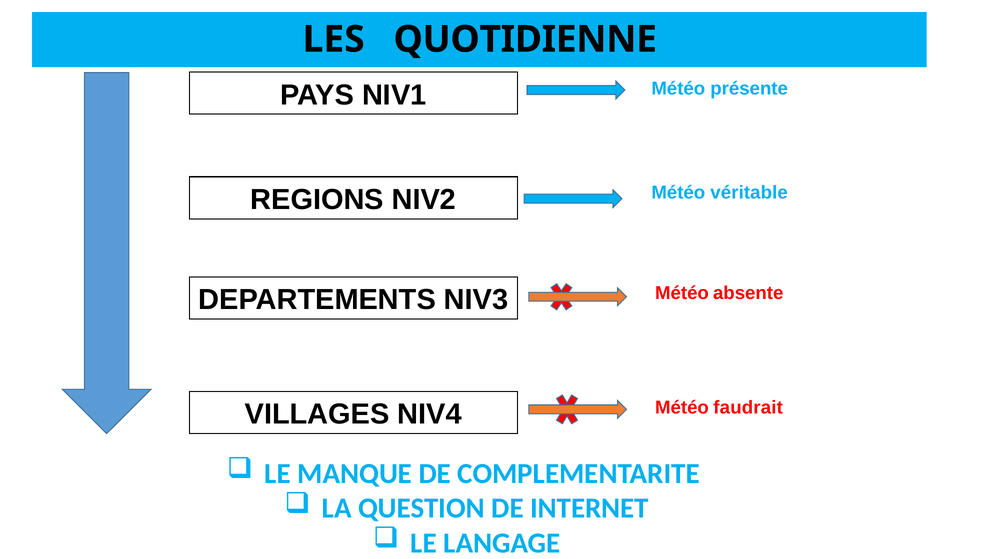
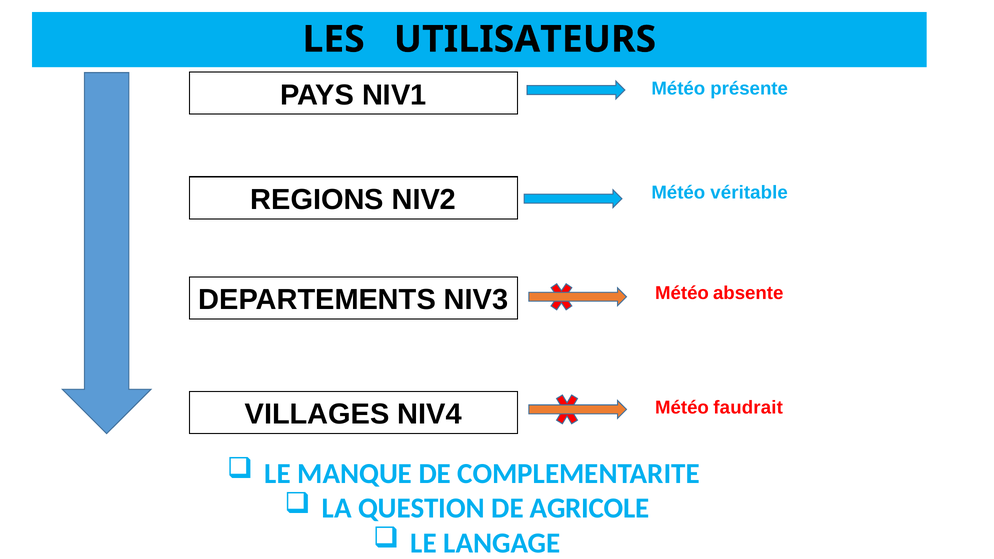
QUOTIDIENNE: QUOTIDIENNE -> UTILISATEURS
INTERNET: INTERNET -> AGRICOLE
